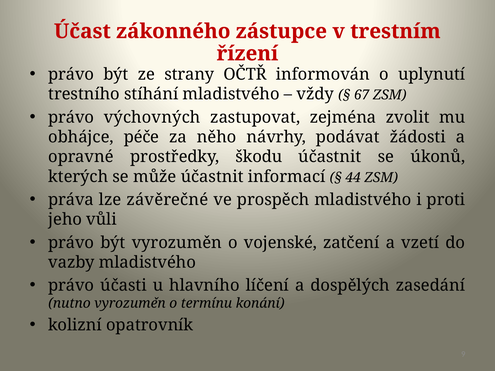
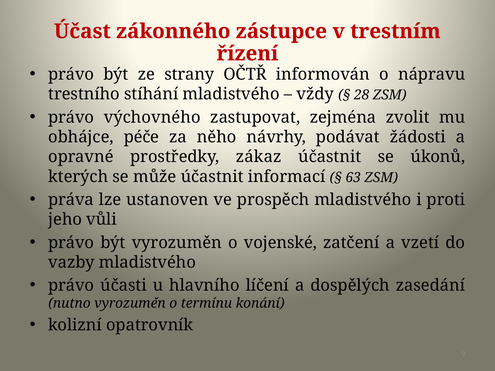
uplynutí: uplynutí -> nápravu
67: 67 -> 28
výchovných: výchovných -> výchovného
škodu: škodu -> zákaz
44: 44 -> 63
závěrečné: závěrečné -> ustanoven
